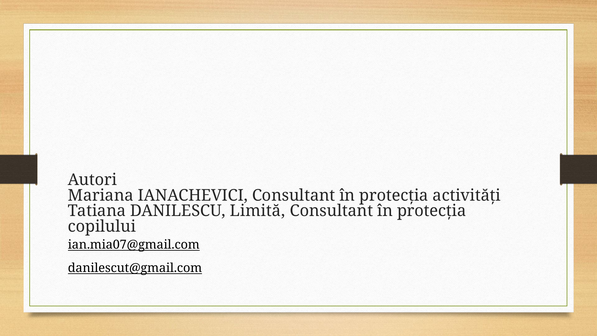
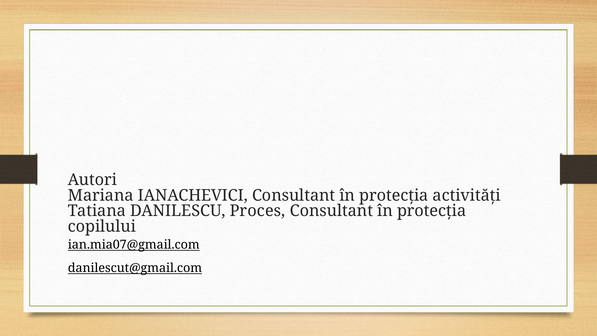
Limită: Limită -> Proces
